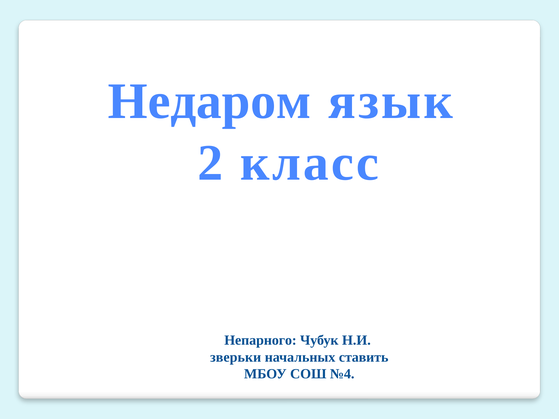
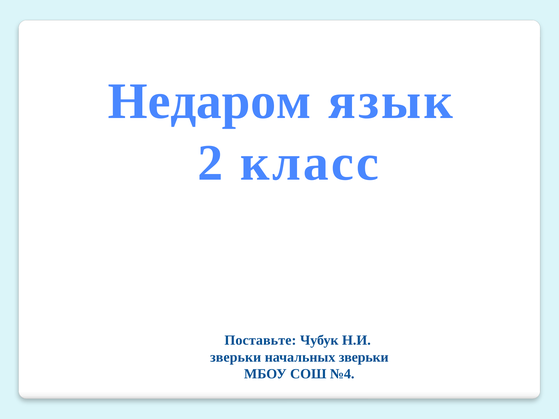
Непарного: Непарного -> Поставьте
начальных ставить: ставить -> зверьки
